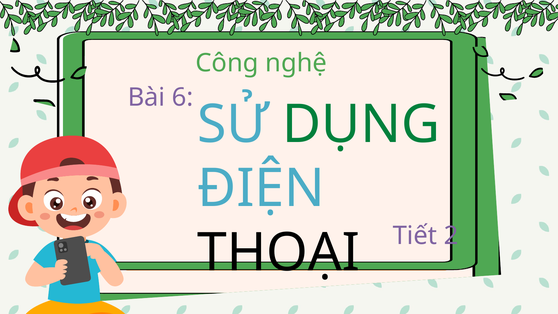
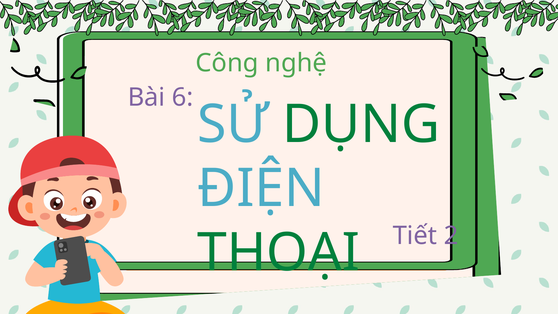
THOẠI colour: black -> green
